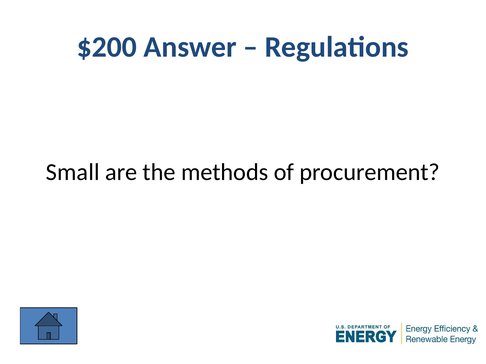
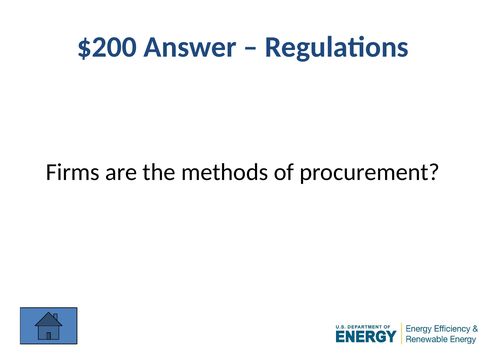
Small: Small -> Firms
